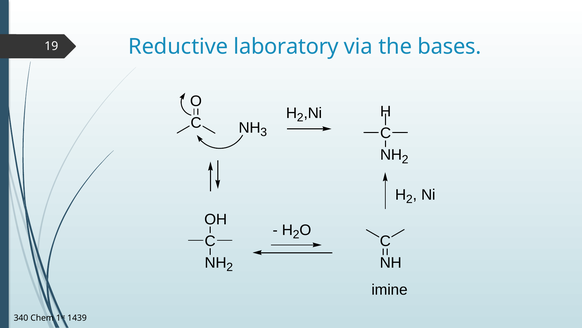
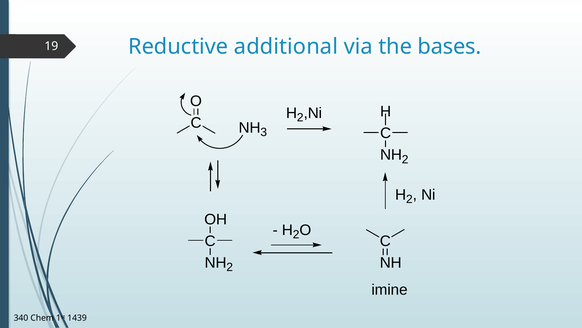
laboratory: laboratory -> additional
